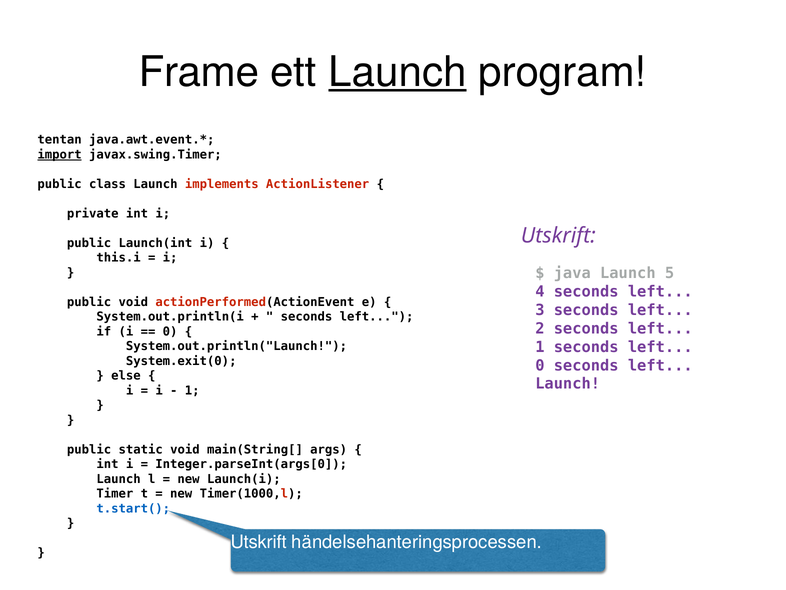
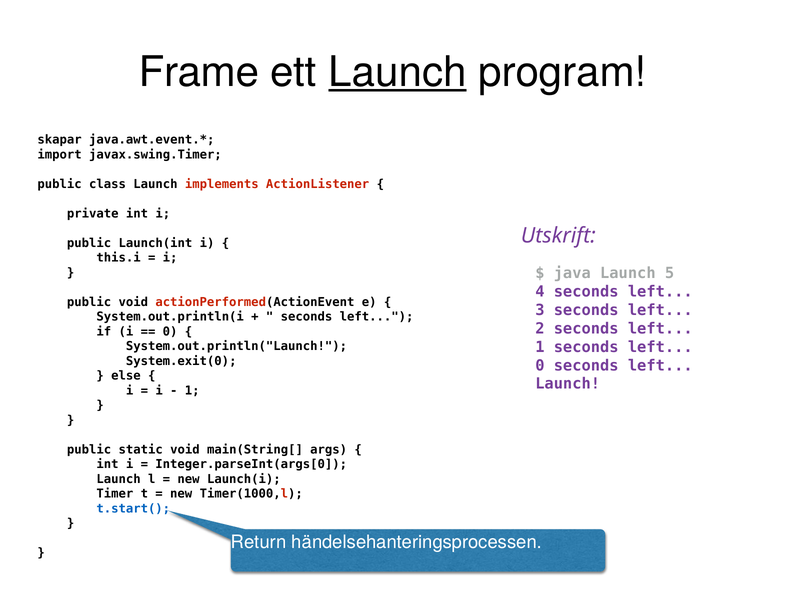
tentan: tentan -> skapar
import underline: present -> none
Utskrift at (259, 542): Utskrift -> Return
